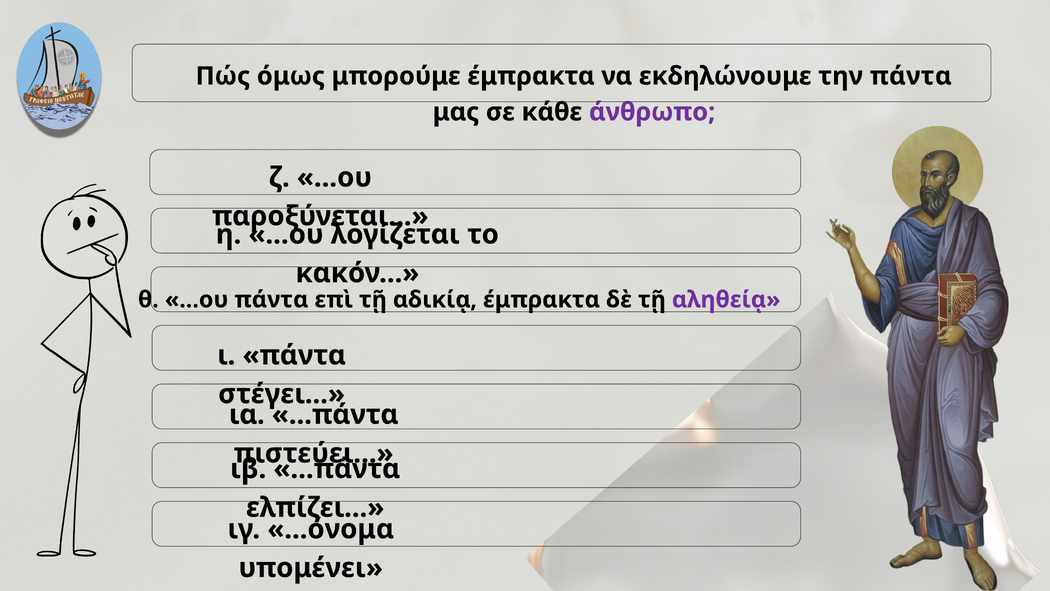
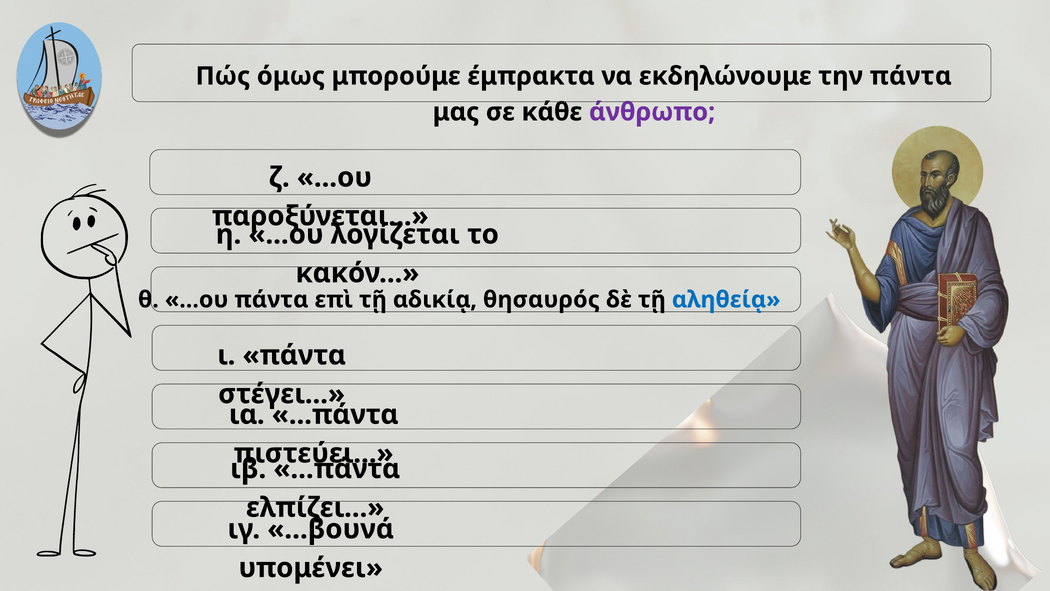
αδικίᾳ έμπρακτα: έμπρακτα -> θησαυρός
αληθείᾳ colour: purple -> blue
...όνομα: ...όνομα -> ...βουνά
